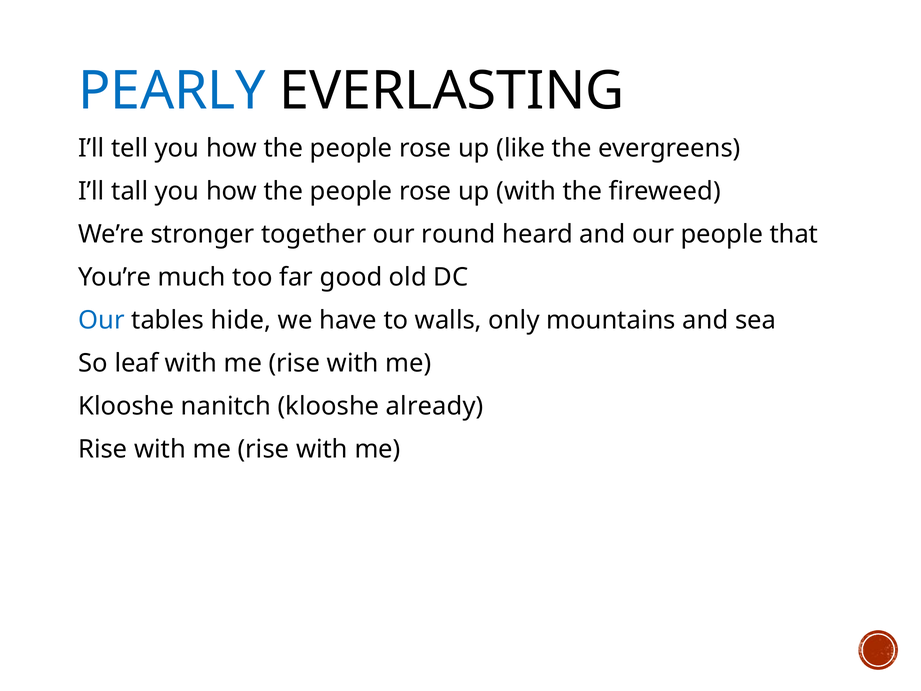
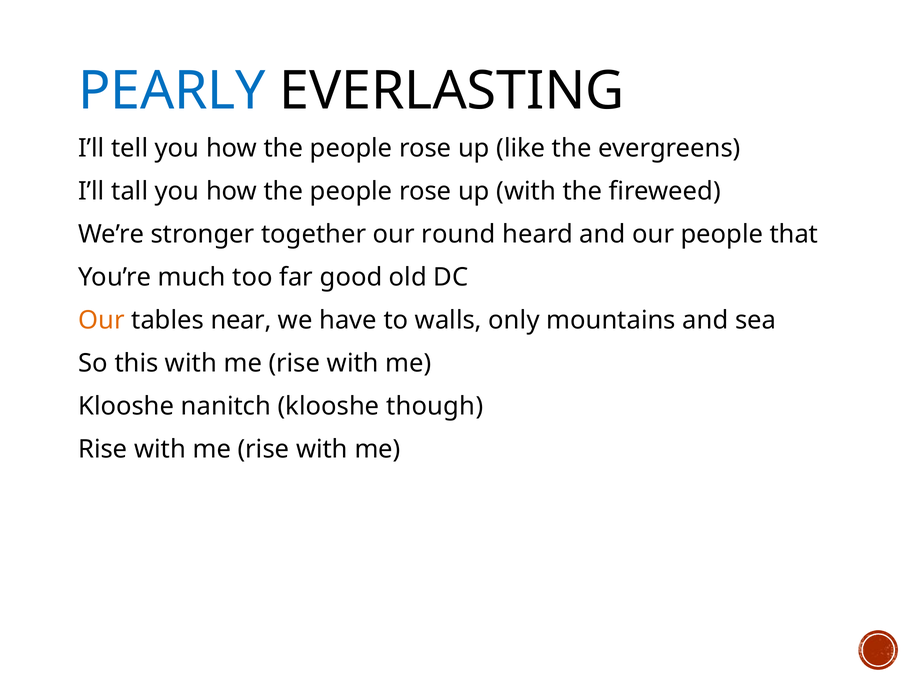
Our at (101, 320) colour: blue -> orange
hide: hide -> near
leaf: leaf -> this
already: already -> though
